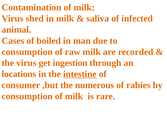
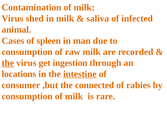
boiled: boiled -> spleen
the at (8, 63) underline: none -> present
numerous: numerous -> connected
